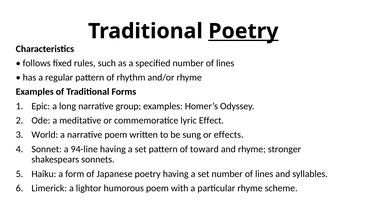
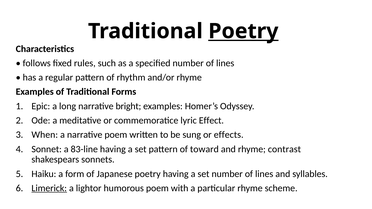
group: group -> bright
World: World -> When
94-line: 94-line -> 83-line
stronger: stronger -> contrast
Limerick underline: none -> present
